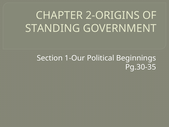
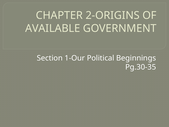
STANDING: STANDING -> AVAILABLE
